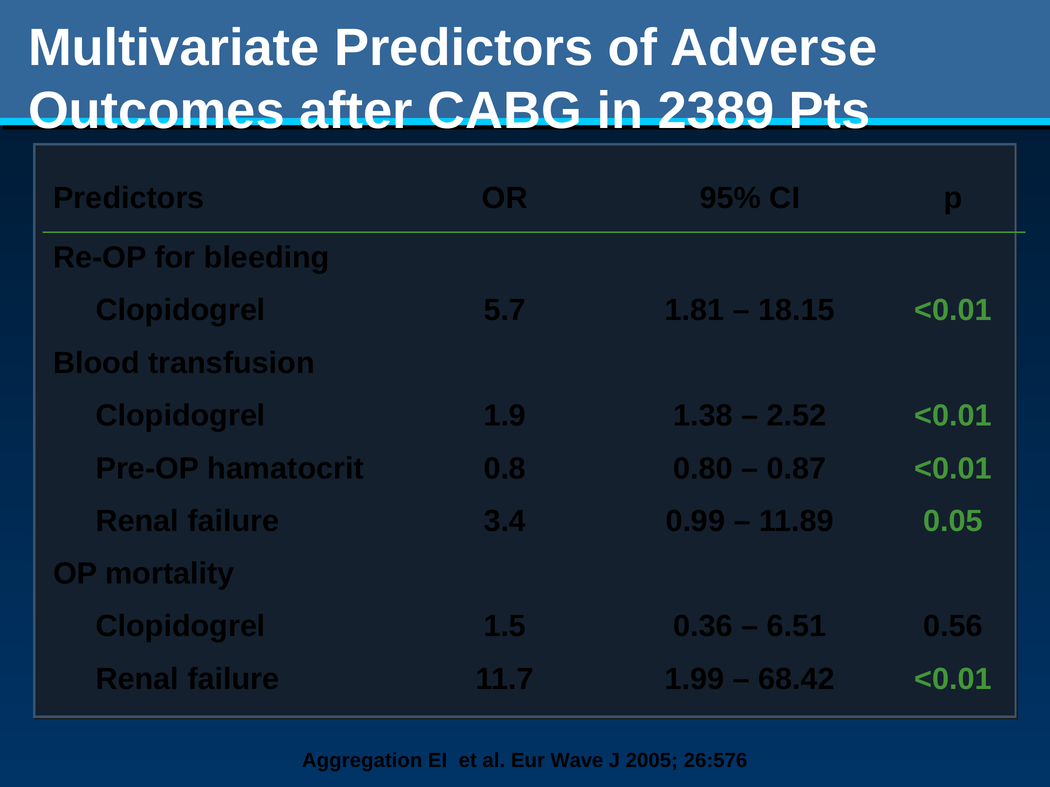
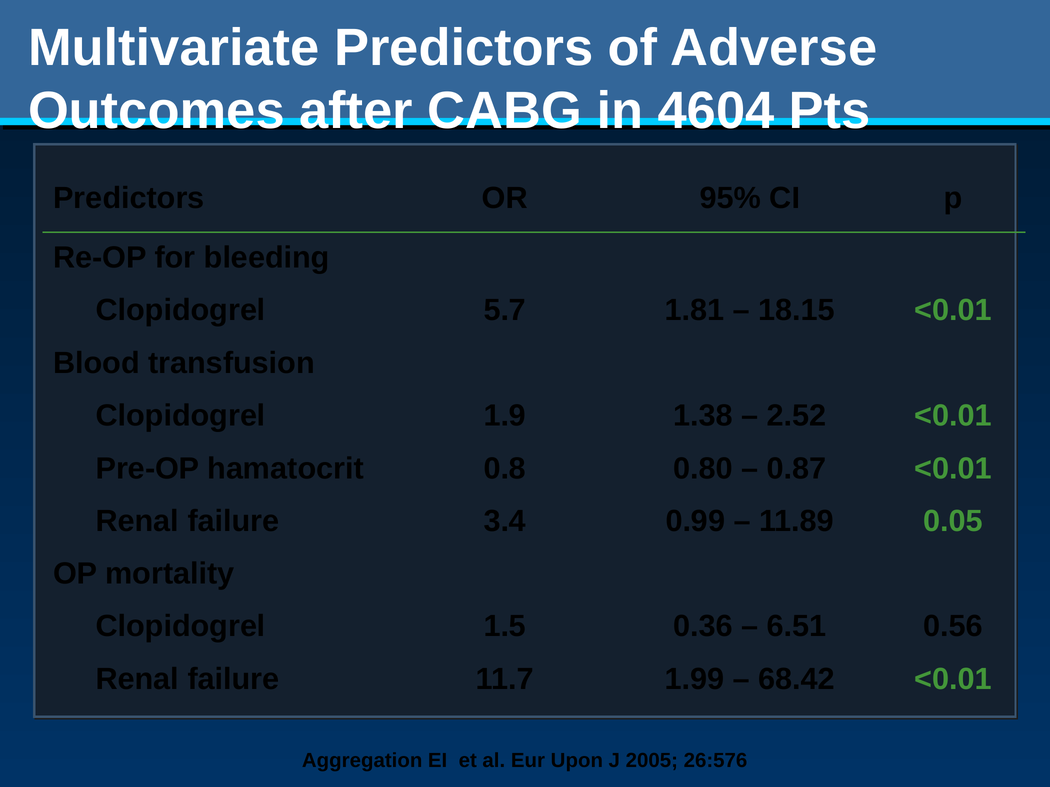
2389: 2389 -> 4604
Wave: Wave -> Upon
